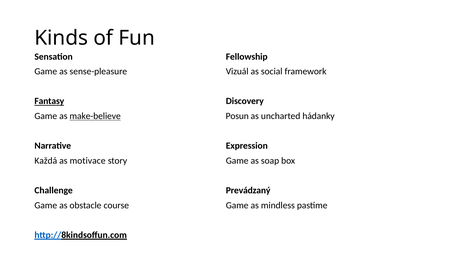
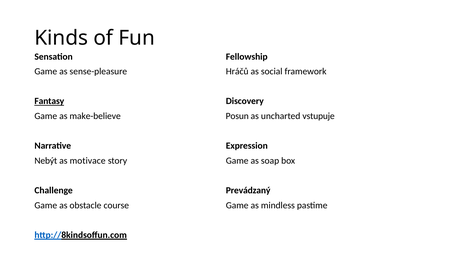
Vizuál: Vizuál -> Hráčů
make-believe underline: present -> none
hádanky: hádanky -> vstupuje
Každá: Každá -> Nebýt
